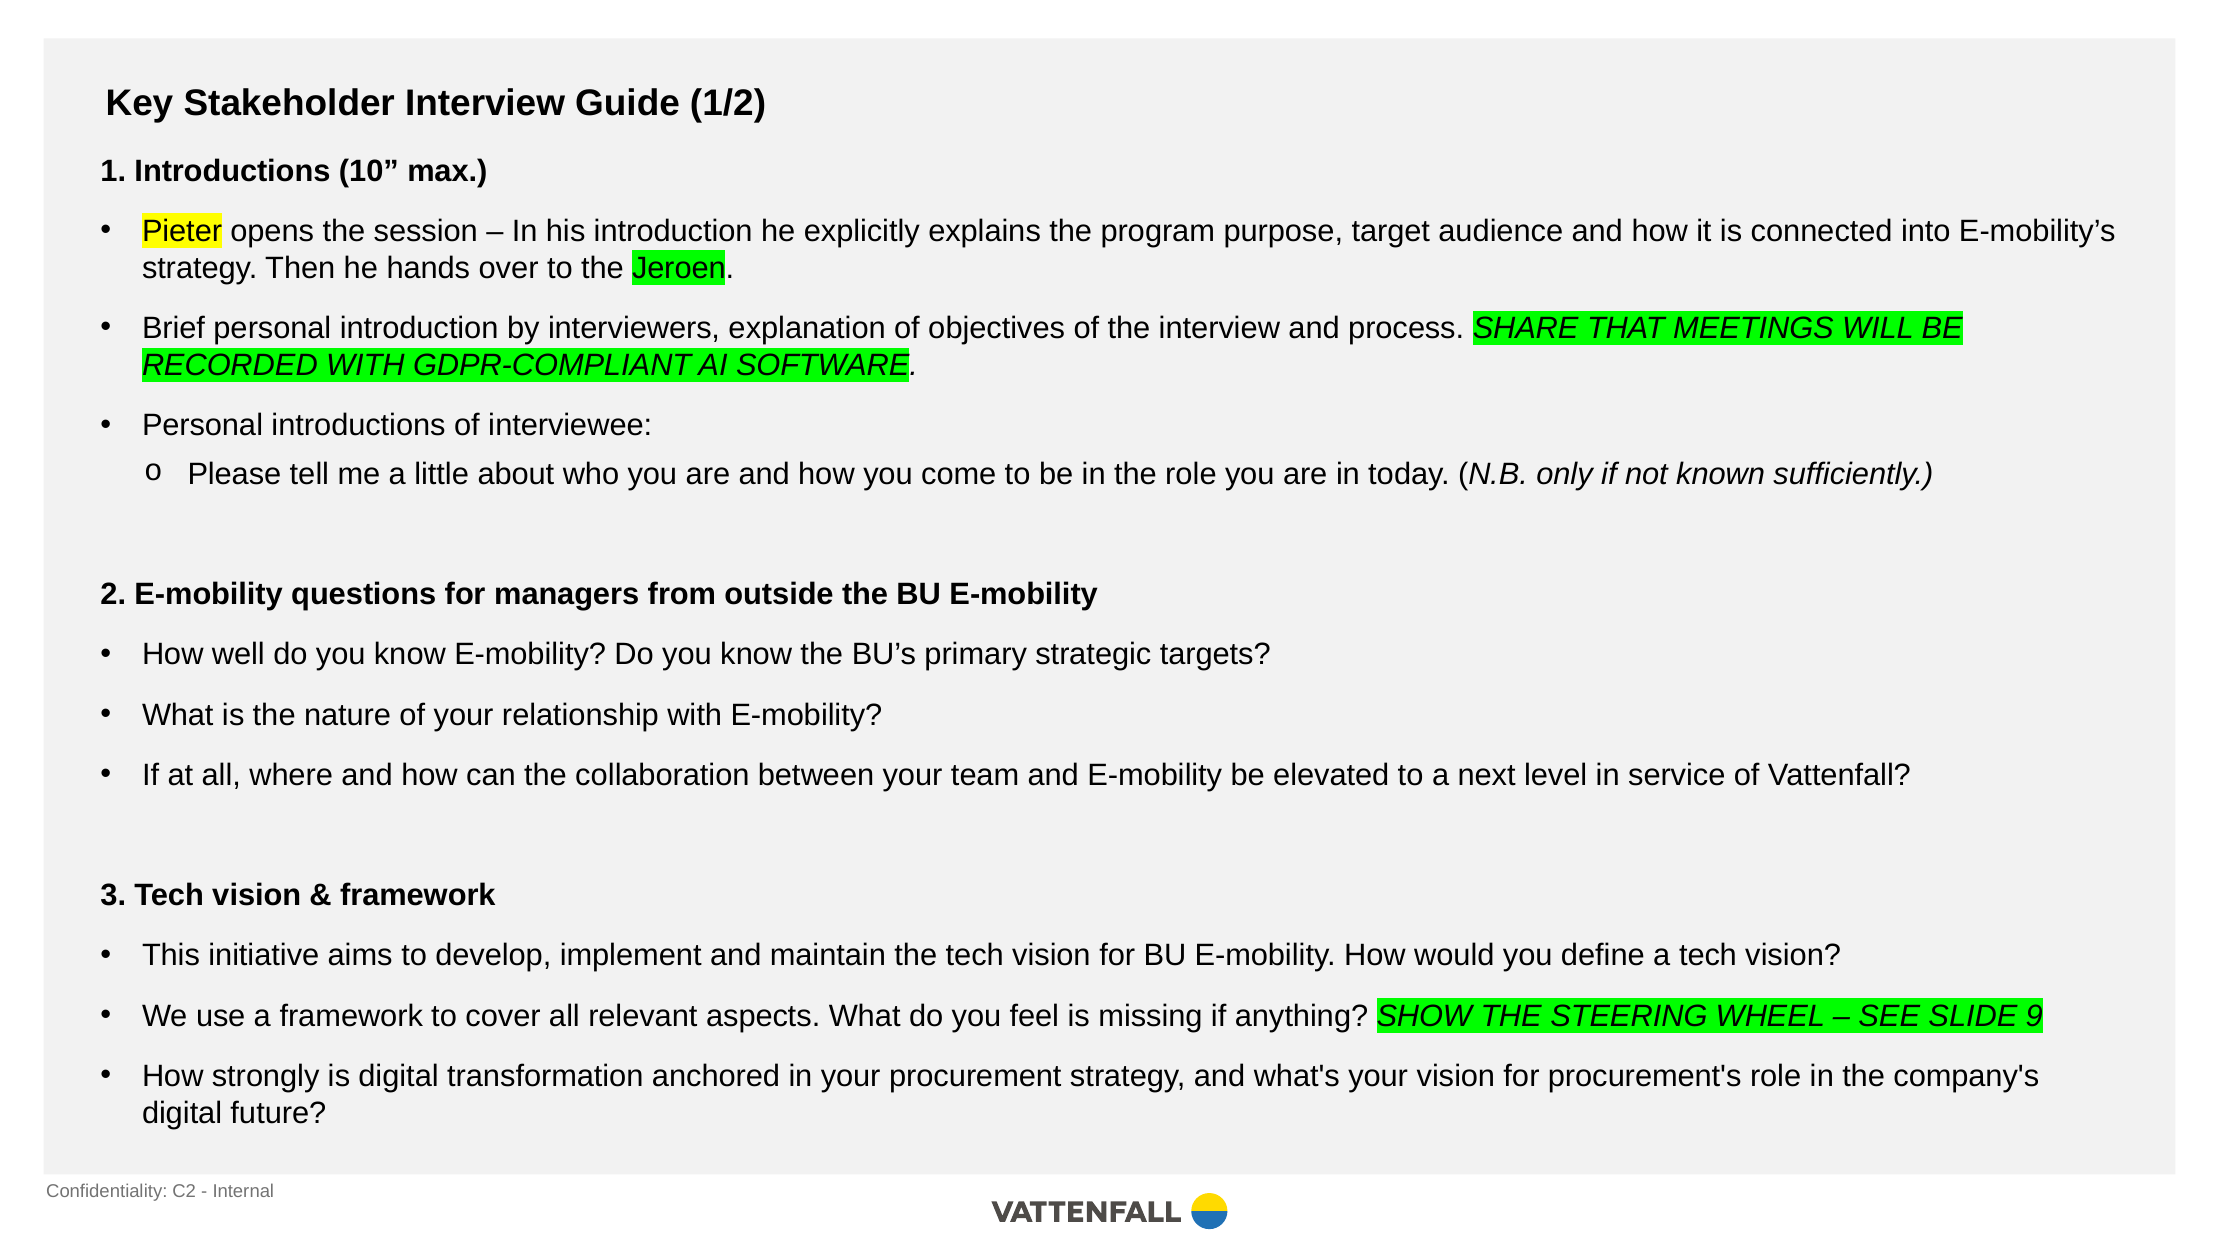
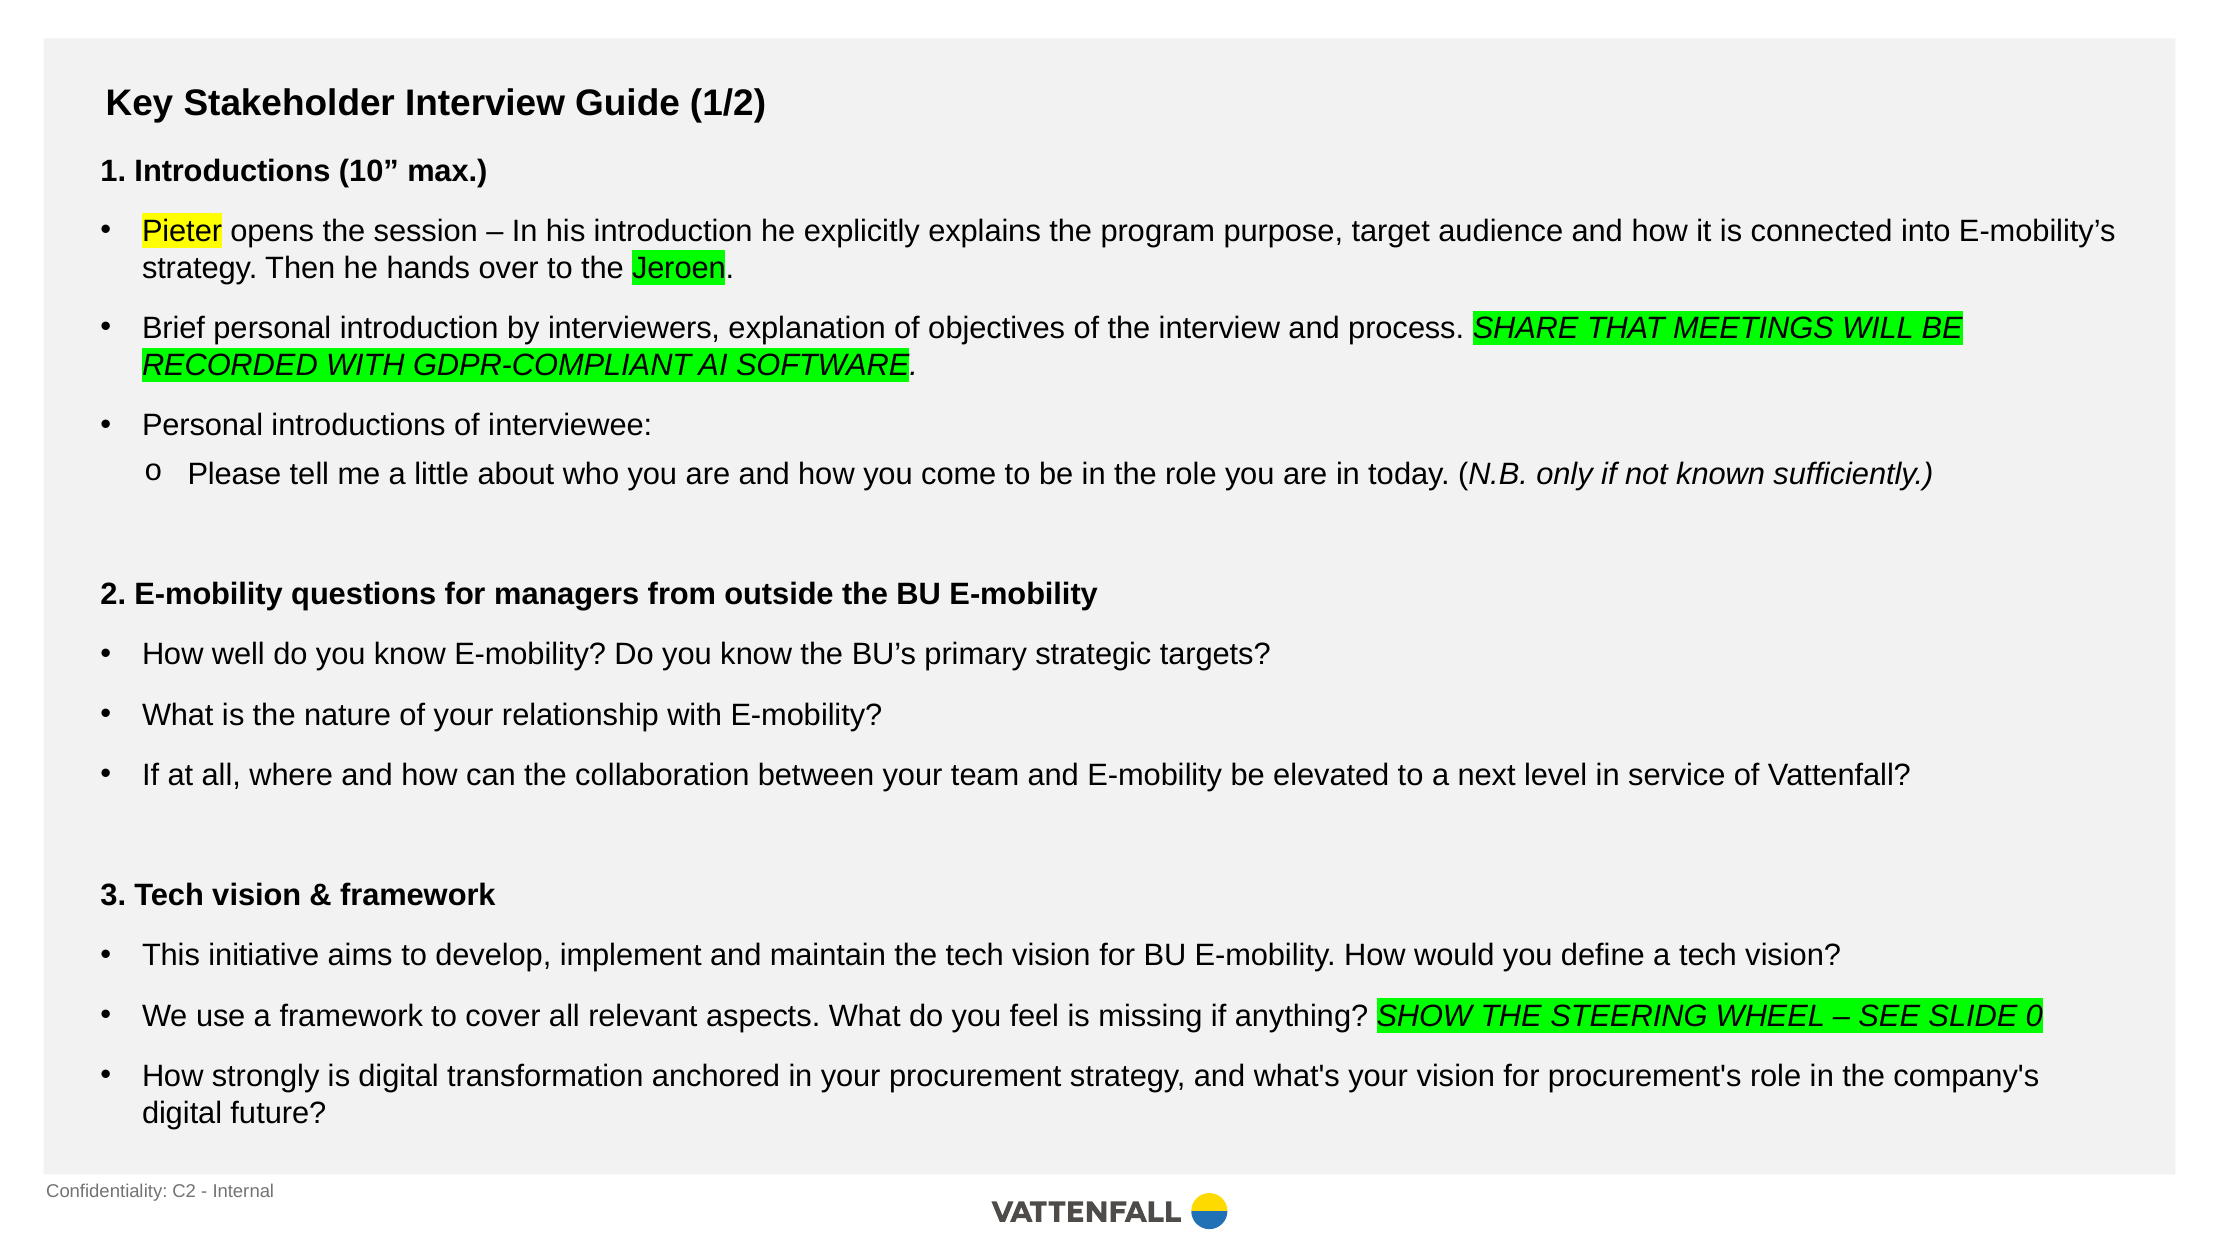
9: 9 -> 0
